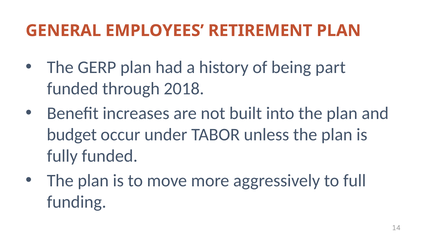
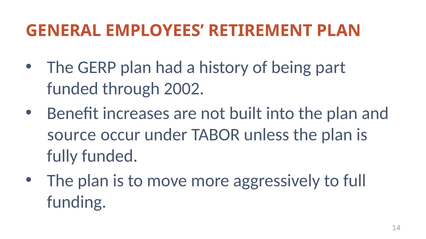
2018: 2018 -> 2002
budget: budget -> source
